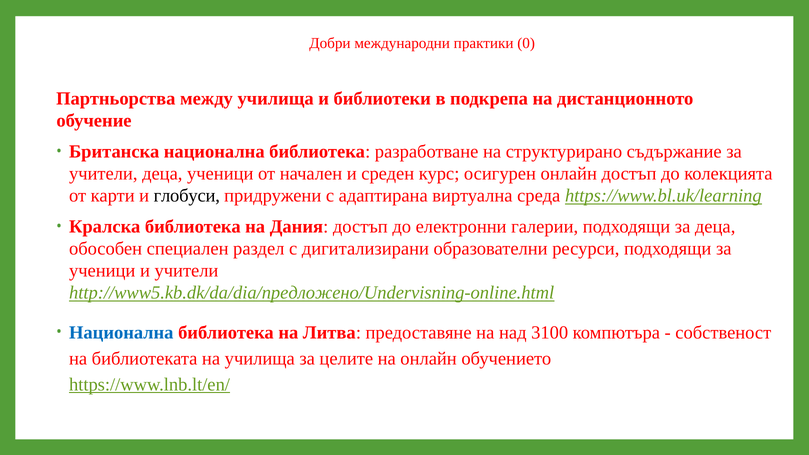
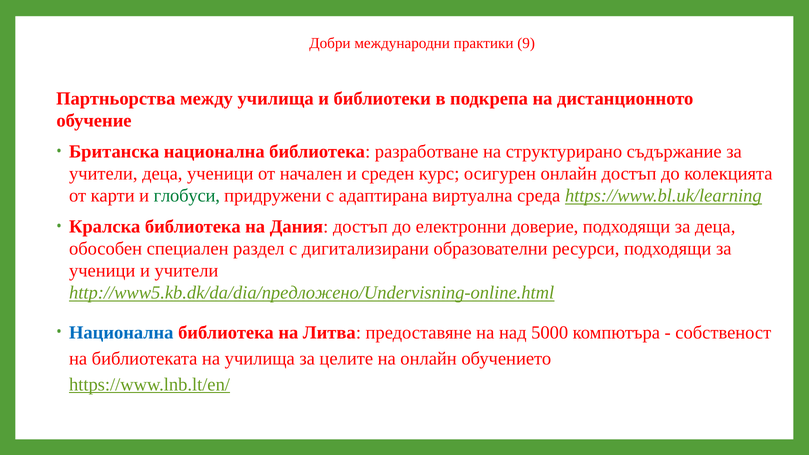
0: 0 -> 9
глобуси colour: black -> green
галерии: галерии -> доверие
3100: 3100 -> 5000
